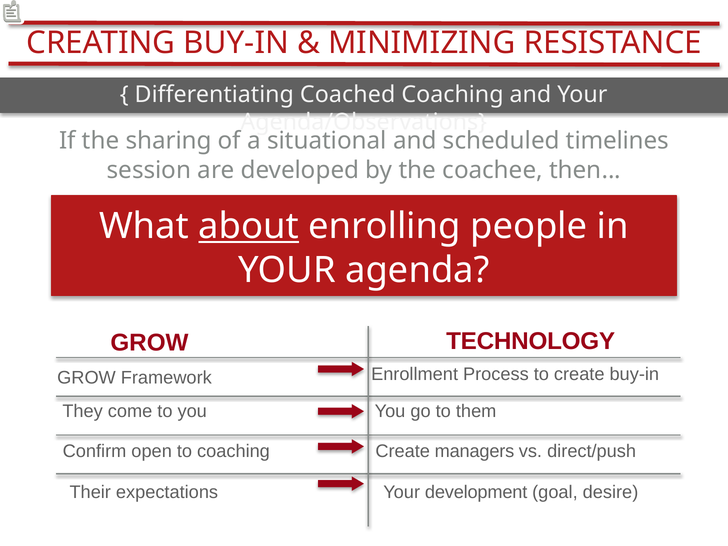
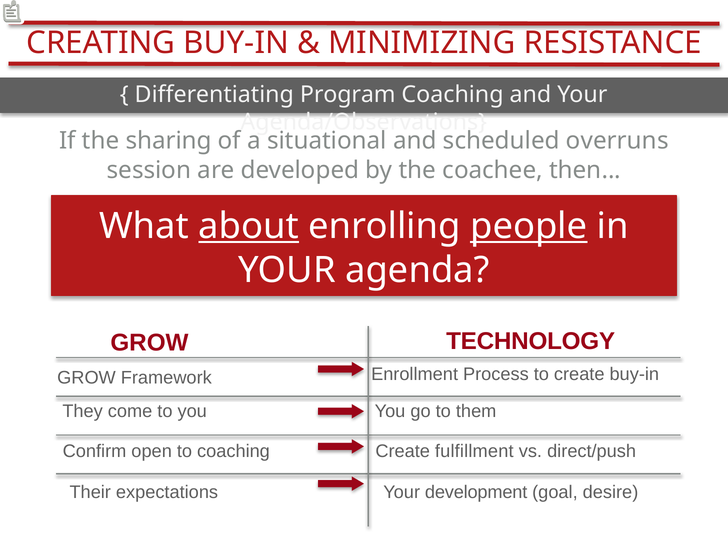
Coached: Coached -> Program
timelines: timelines -> overruns
people underline: none -> present
managers: managers -> fulfillment
